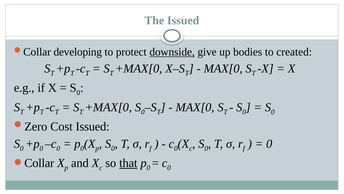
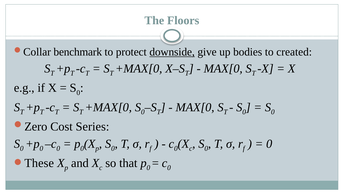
The Issued: Issued -> Floors
developing: developing -> benchmark
Cost Issued: Issued -> Series
Collar: Collar -> These
that underline: present -> none
